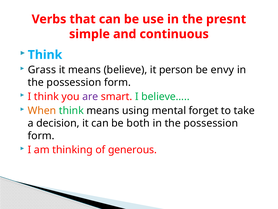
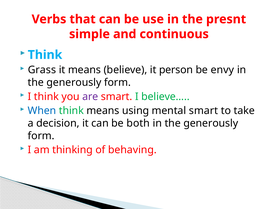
possession at (74, 82): possession -> generously
When colour: orange -> blue
mental forget: forget -> smart
possession at (211, 123): possession -> generously
generous: generous -> behaving
